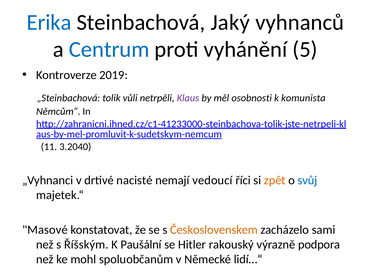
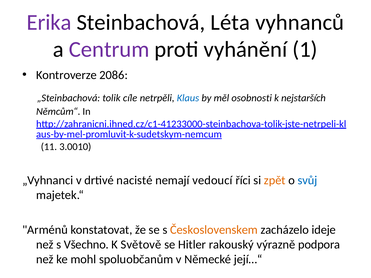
Erika colour: blue -> purple
Jaký: Jaký -> Léta
Centrum colour: blue -> purple
5: 5 -> 1
2019: 2019 -> 2086
vůli: vůli -> cíle
Klaus colour: purple -> blue
komunista: komunista -> nejstarších
3.2040: 3.2040 -> 3.0010
Masové: Masové -> Arménů
sami: sami -> ideje
Říšským: Říšským -> Všechno
Paušální: Paušální -> Světově
lidí…“: lidí…“ -> její…“
